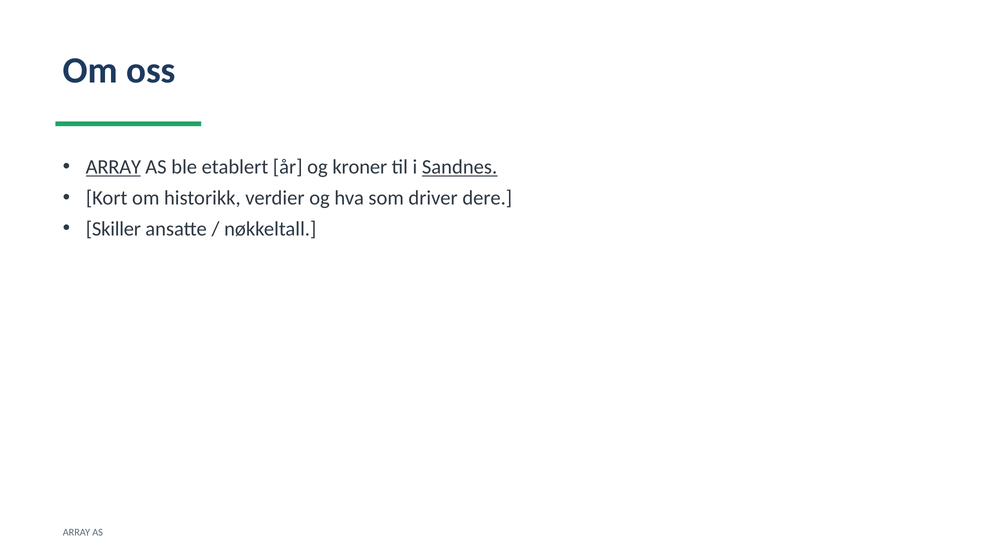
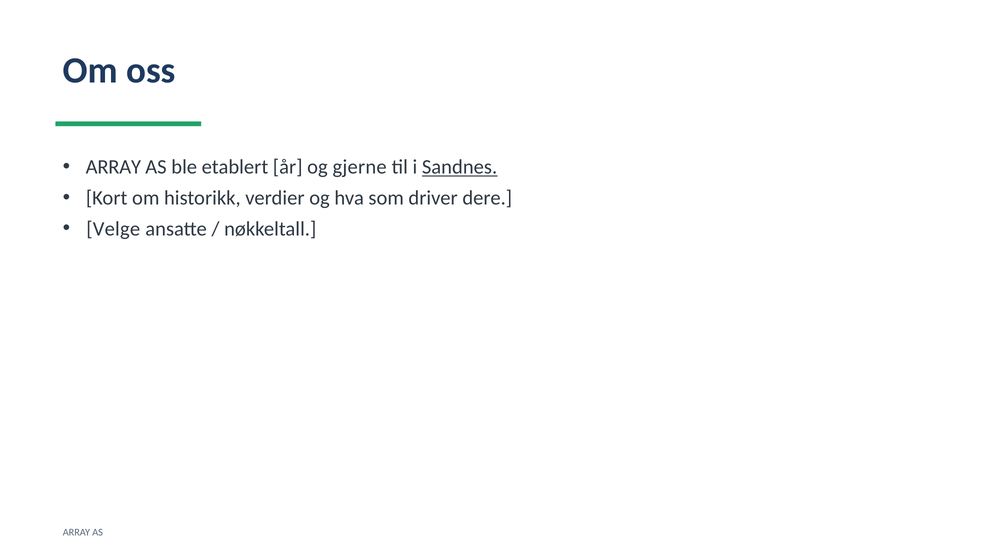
ARRAY at (113, 167) underline: present -> none
kroner: kroner -> gjerne
Skiller: Skiller -> Velge
